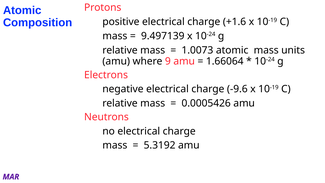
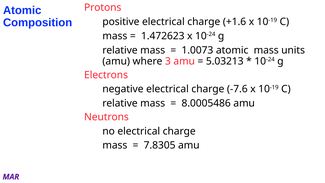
9.497139: 9.497139 -> 1.472623
9: 9 -> 3
1.66064: 1.66064 -> 5.03213
-9.6: -9.6 -> -7.6
0.0005426: 0.0005426 -> 8.0005486
5.3192: 5.3192 -> 7.8305
